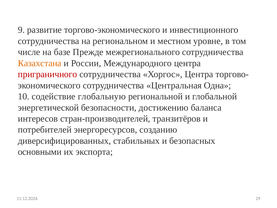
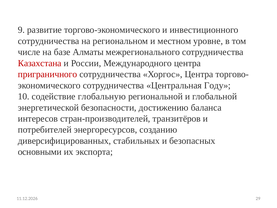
Прежде: Прежде -> Алматы
Казахстана colour: orange -> red
Одна: Одна -> Году
